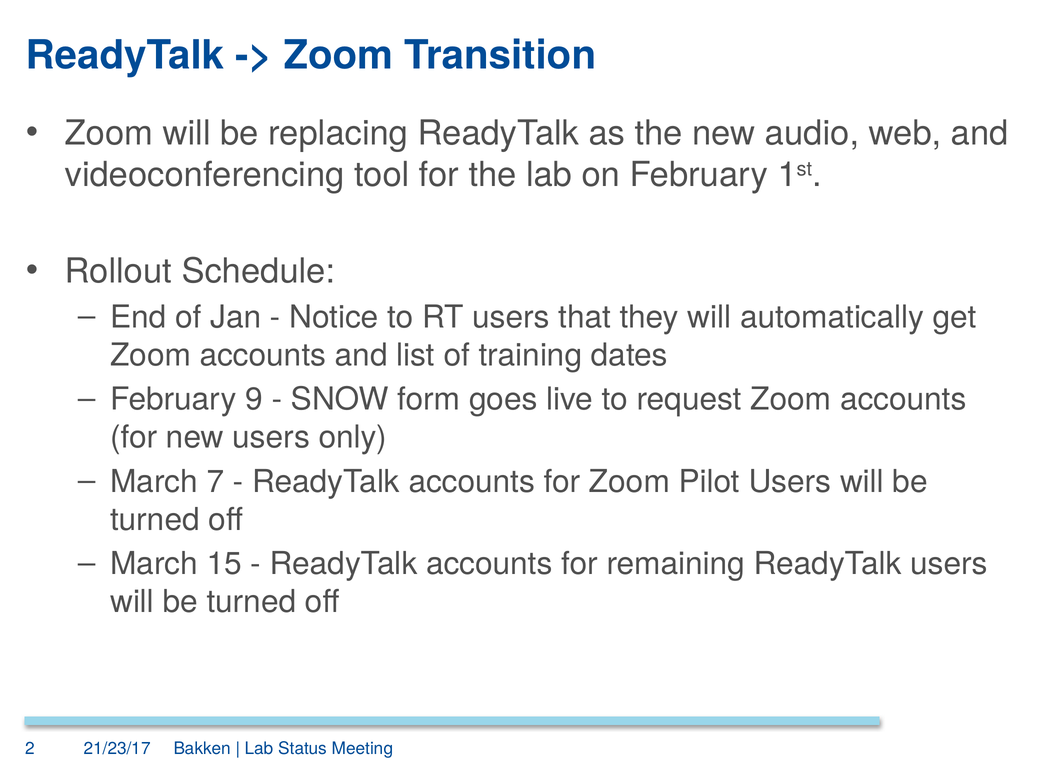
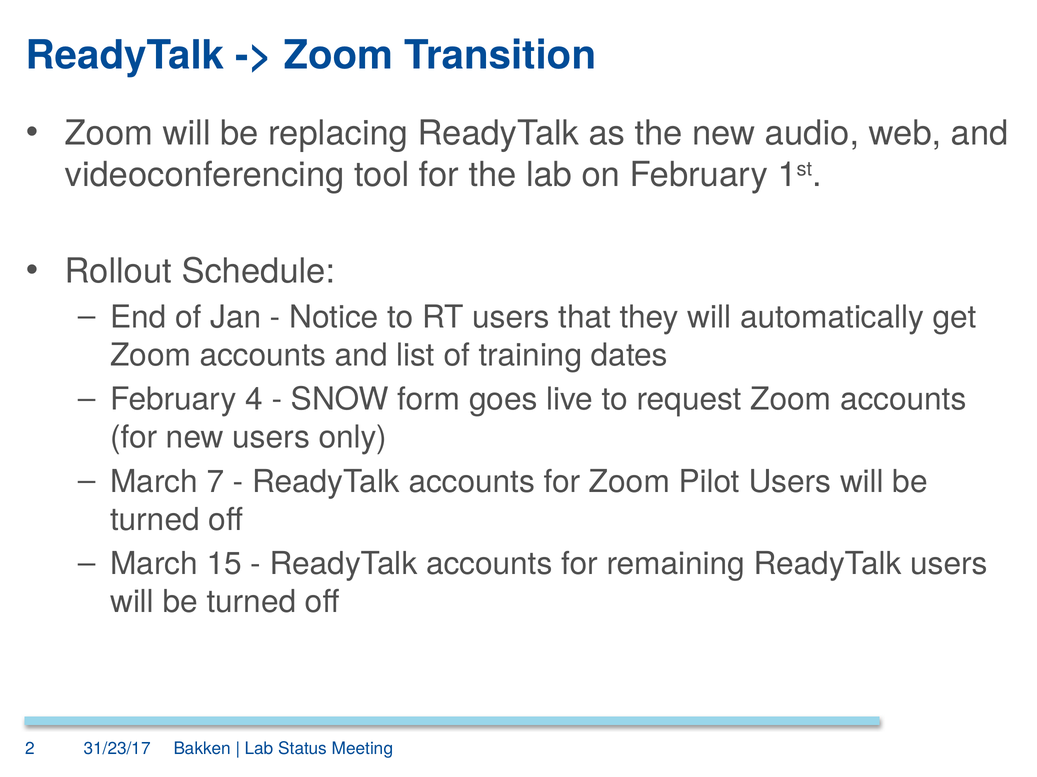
9: 9 -> 4
21/23/17: 21/23/17 -> 31/23/17
